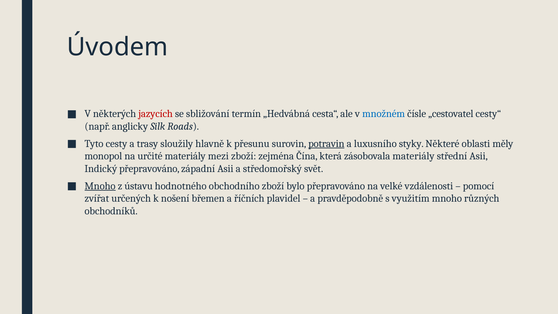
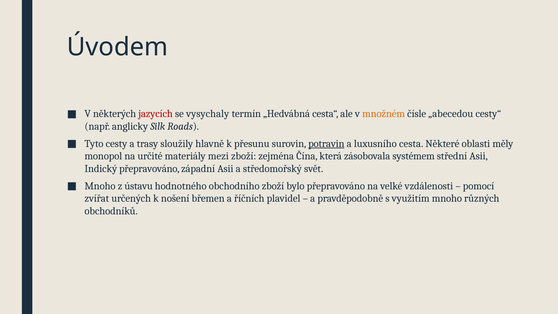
sbližování: sbližování -> vysychaly
množném colour: blue -> orange
„cestovatel: „cestovatel -> „abecedou
styky: styky -> cesta
zásobovala materiály: materiály -> systémem
Mnoho at (100, 186) underline: present -> none
